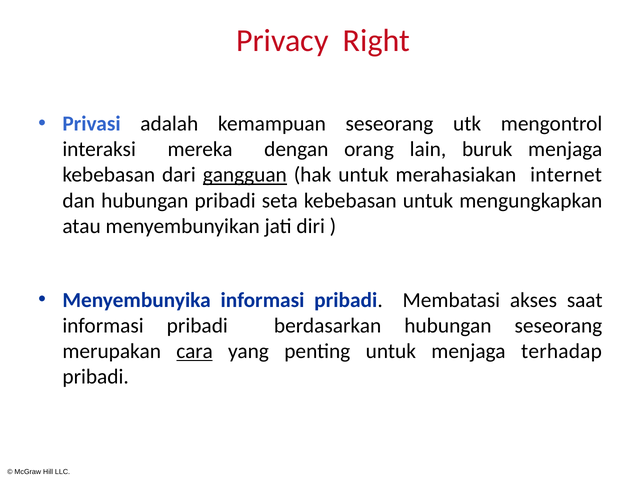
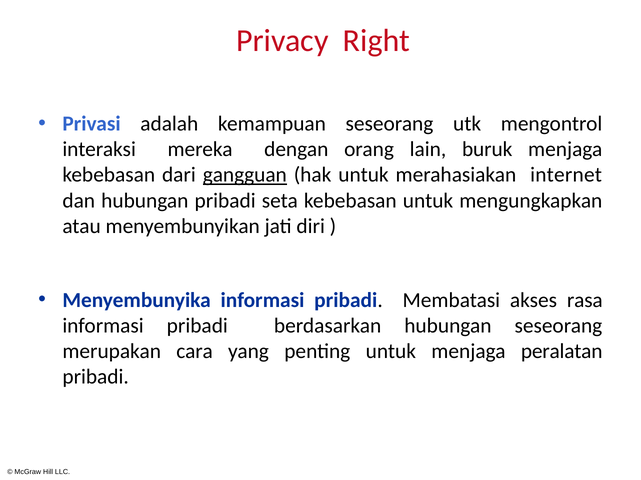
saat: saat -> rasa
cara underline: present -> none
terhadap: terhadap -> peralatan
